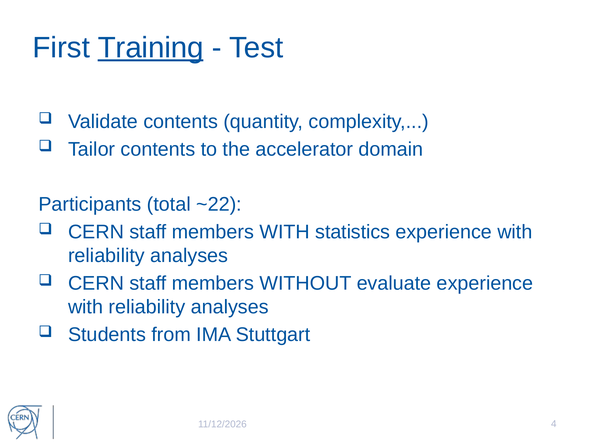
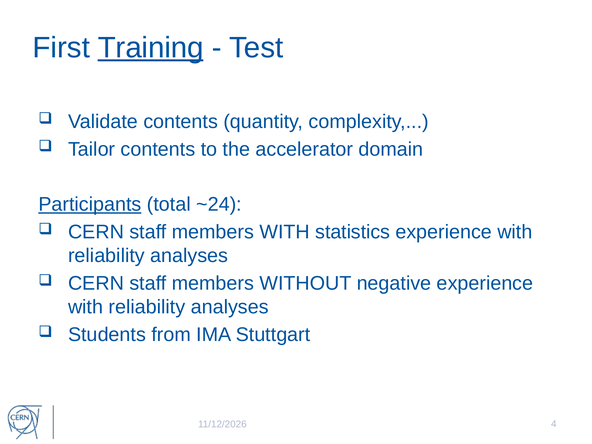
Participants underline: none -> present
~22: ~22 -> ~24
evaluate: evaluate -> negative
